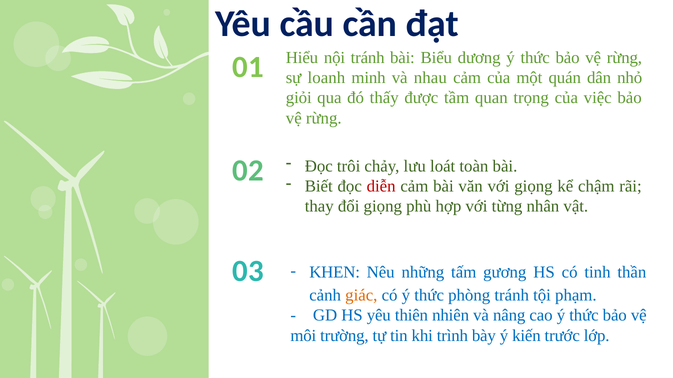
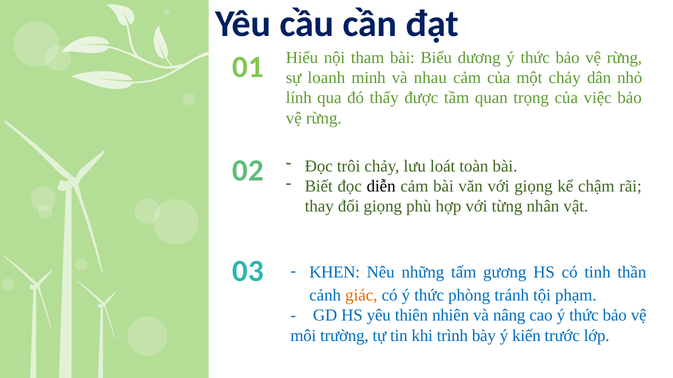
nội tránh: tránh -> tham
một quán: quán -> chảy
giỏi: giỏi -> lính
diễn colour: red -> black
